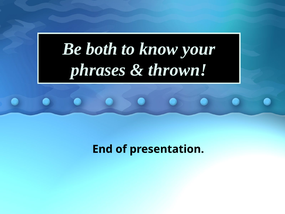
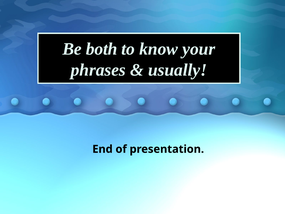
thrown: thrown -> usually
